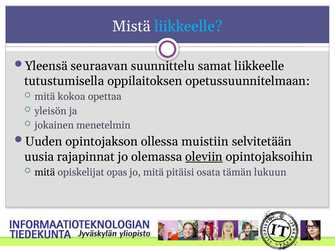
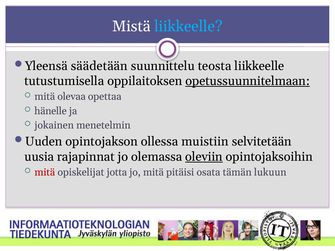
seuraavan: seuraavan -> säädetään
samat: samat -> teosta
opetussuunnitelmaan underline: none -> present
kokoa: kokoa -> olevaa
yleisön: yleisön -> hänelle
mitä at (45, 172) colour: black -> red
opas: opas -> jotta
